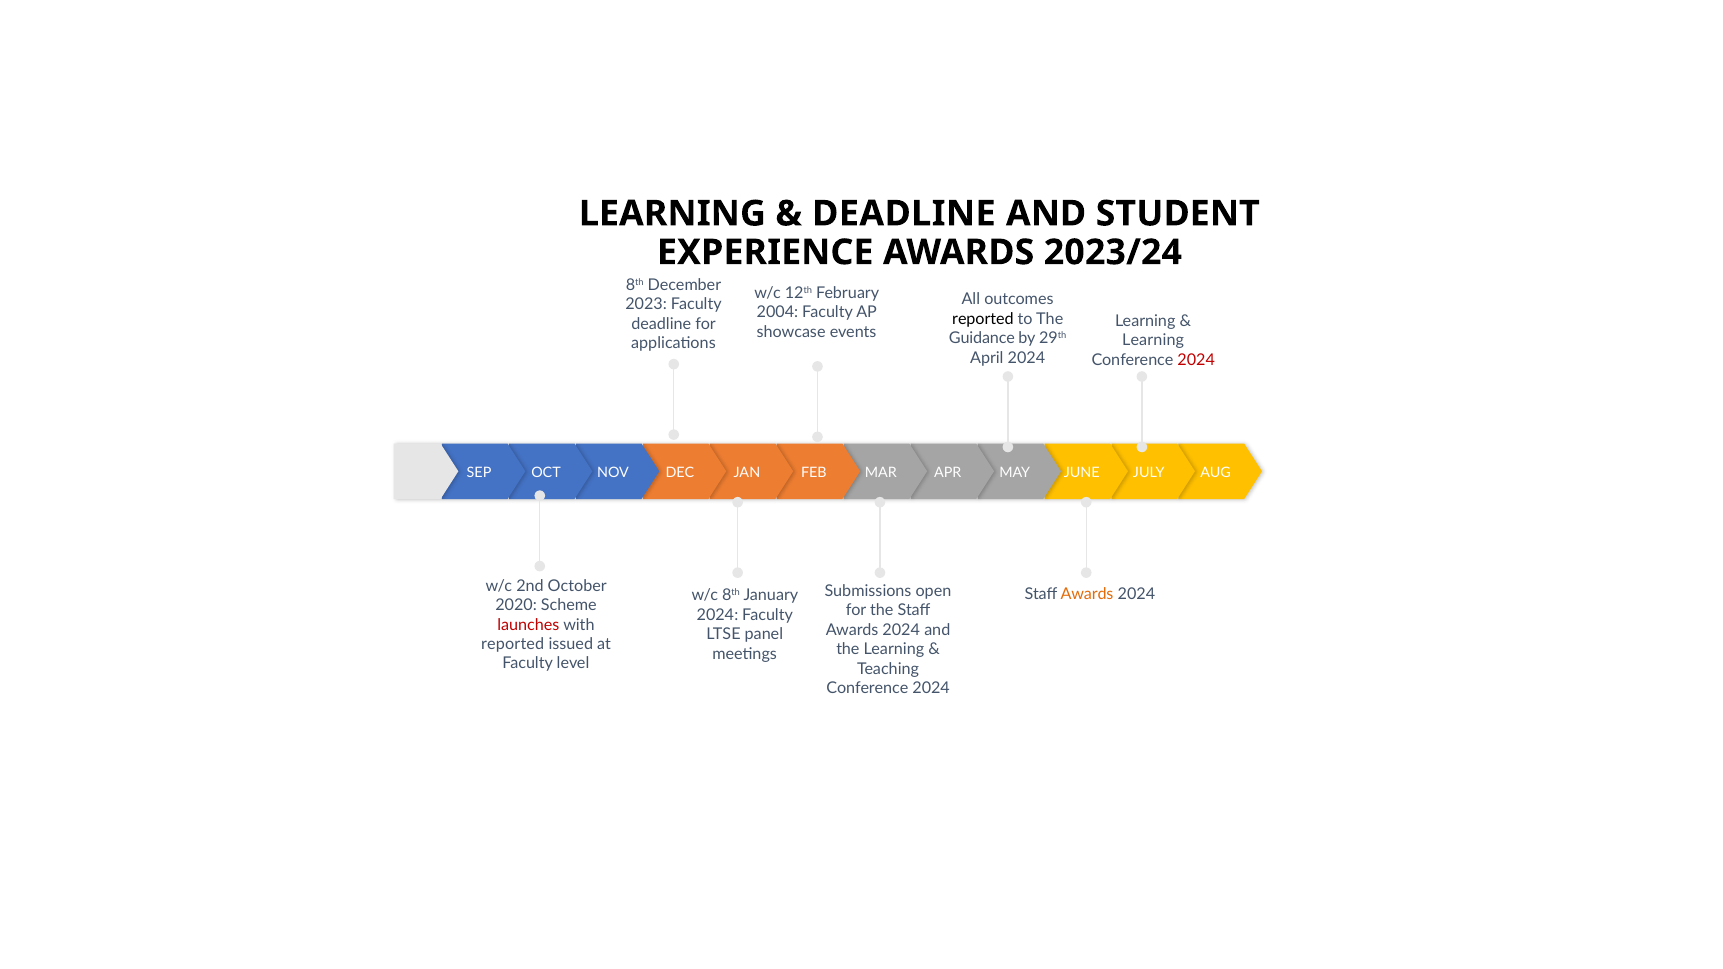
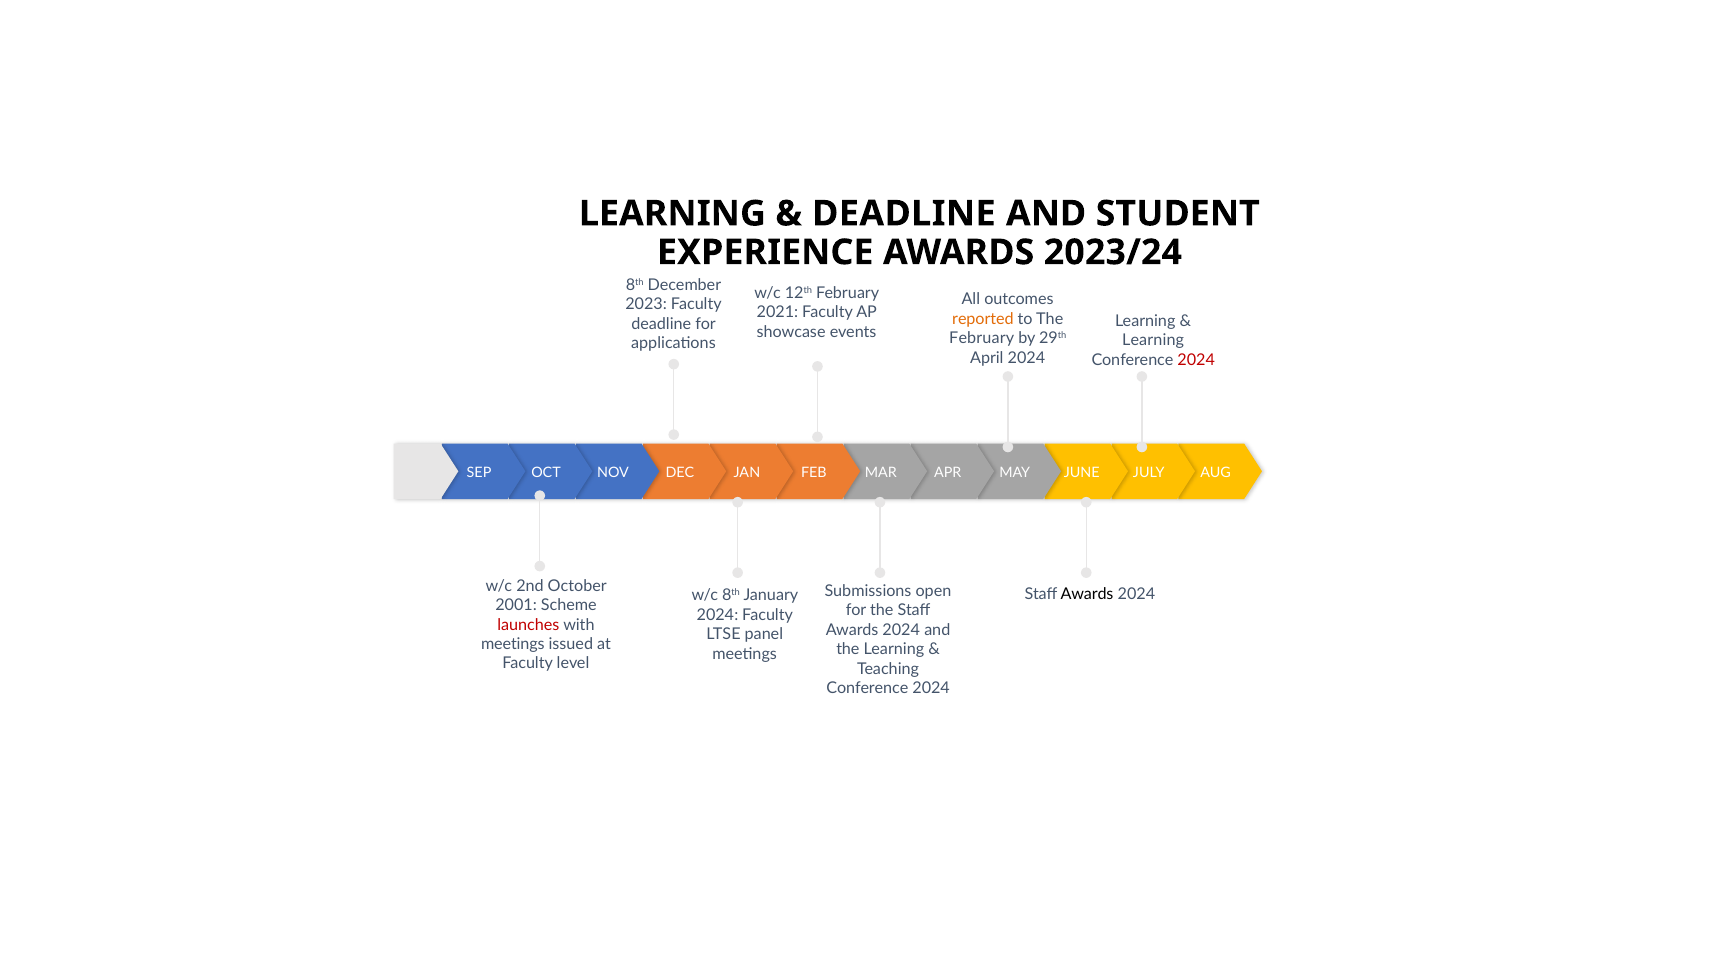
2004: 2004 -> 2021
reported at (983, 319) colour: black -> orange
Guidance at (982, 338): Guidance -> February
Awards at (1087, 594) colour: orange -> black
2020: 2020 -> 2001
reported at (513, 644): reported -> meetings
